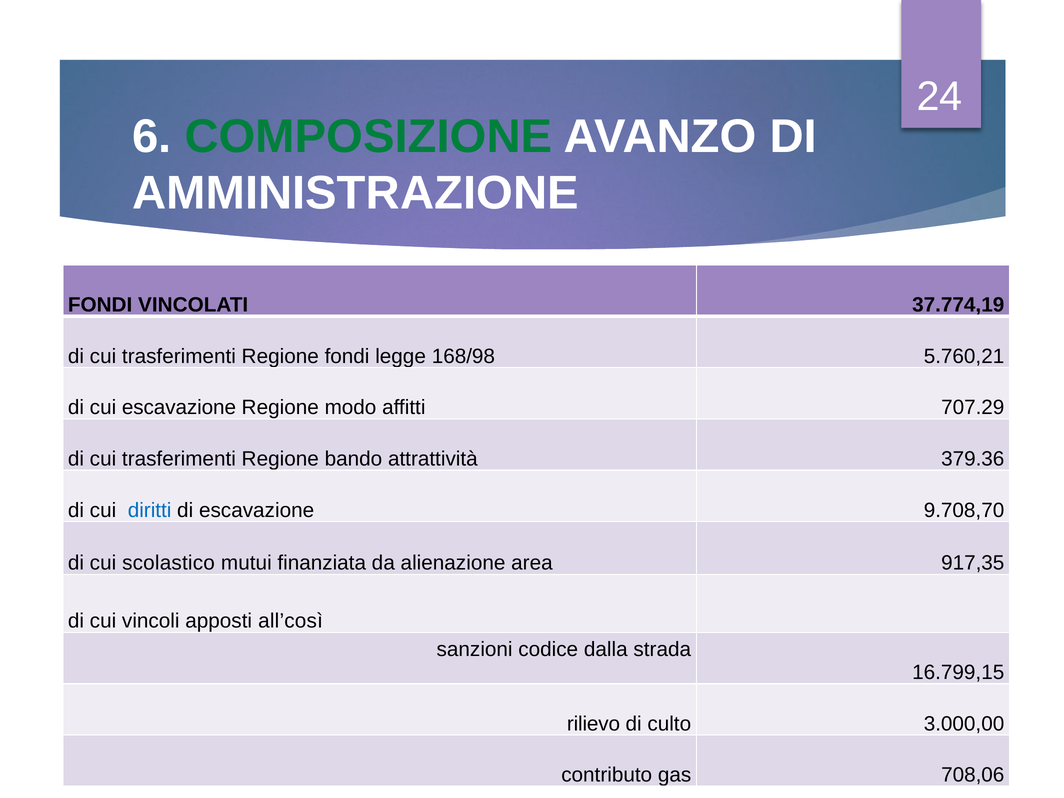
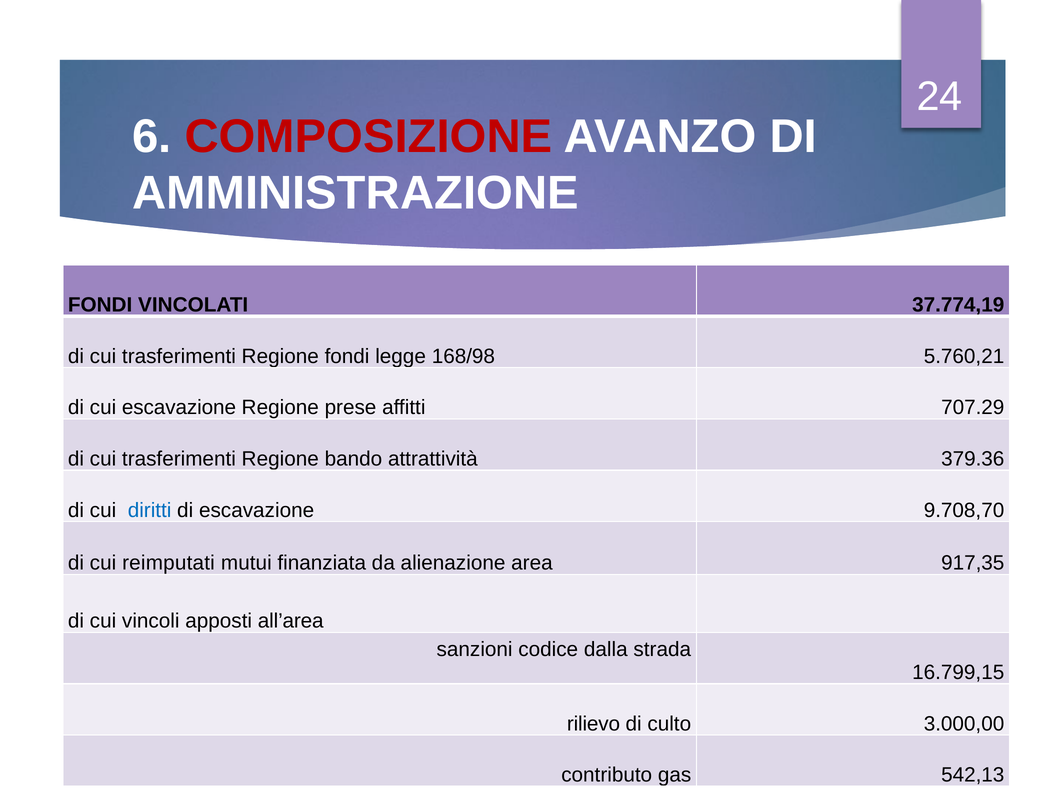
COMPOSIZIONE colour: green -> red
modo: modo -> prese
scolastico: scolastico -> reimputati
all’così: all’così -> all’area
708,06: 708,06 -> 542,13
